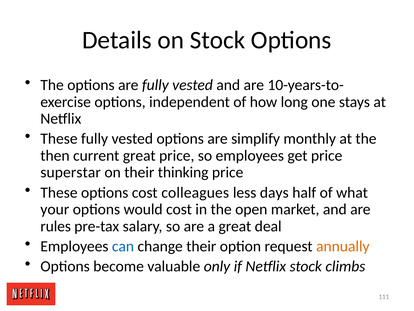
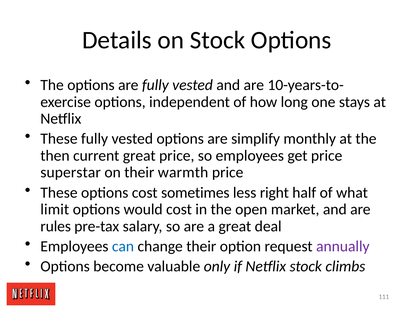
thinking: thinking -> warmth
colleagues: colleagues -> sometimes
days: days -> right
your: your -> limit
annually colour: orange -> purple
